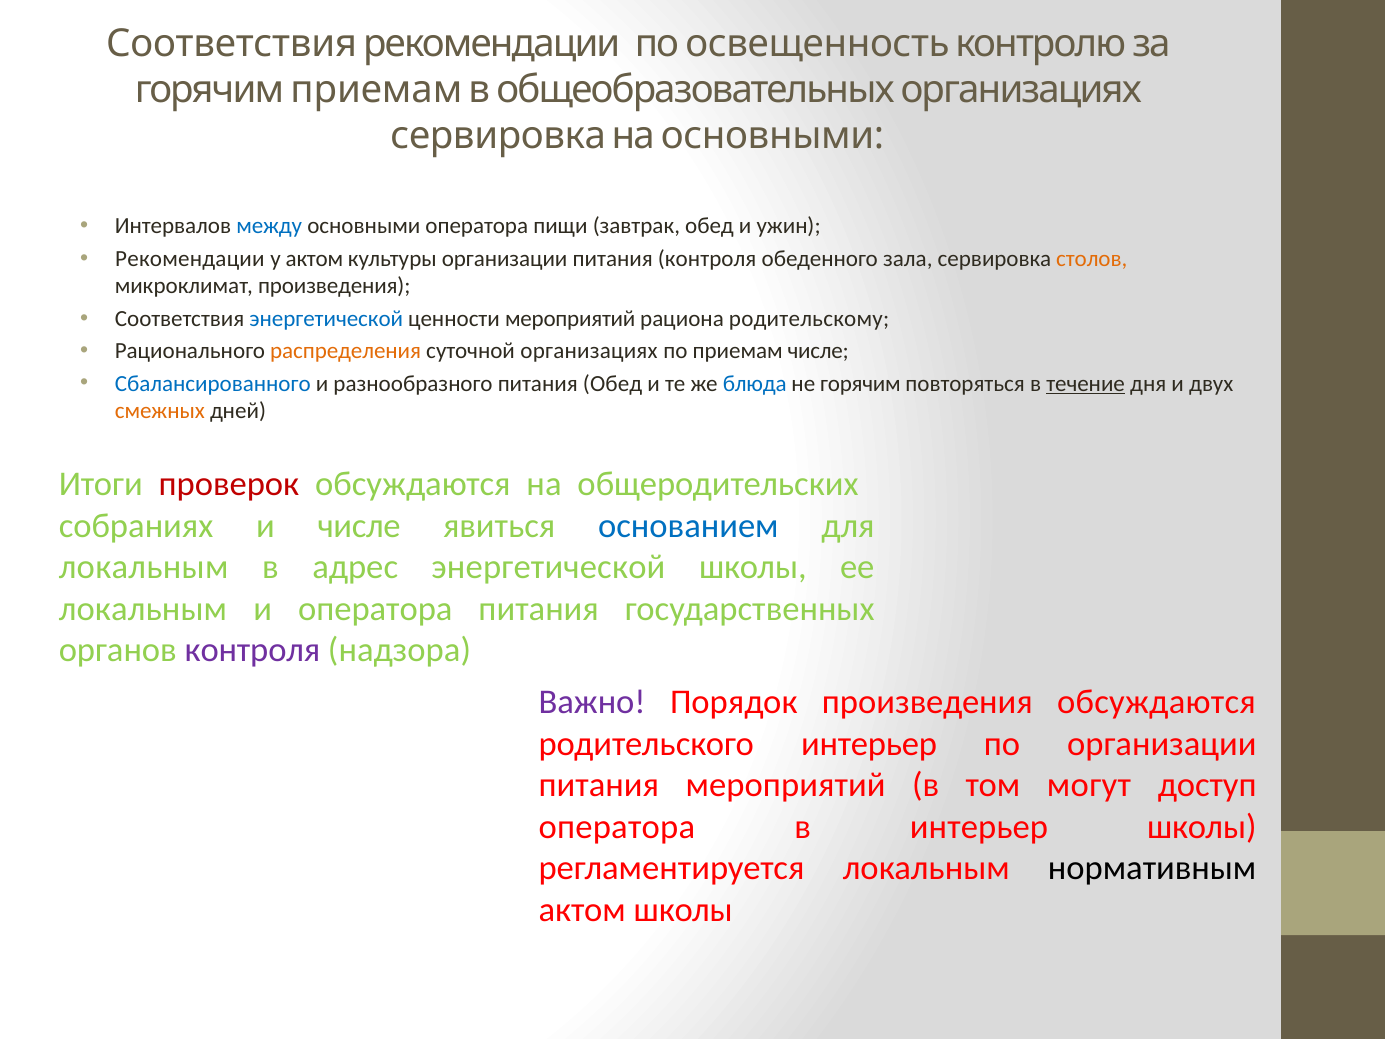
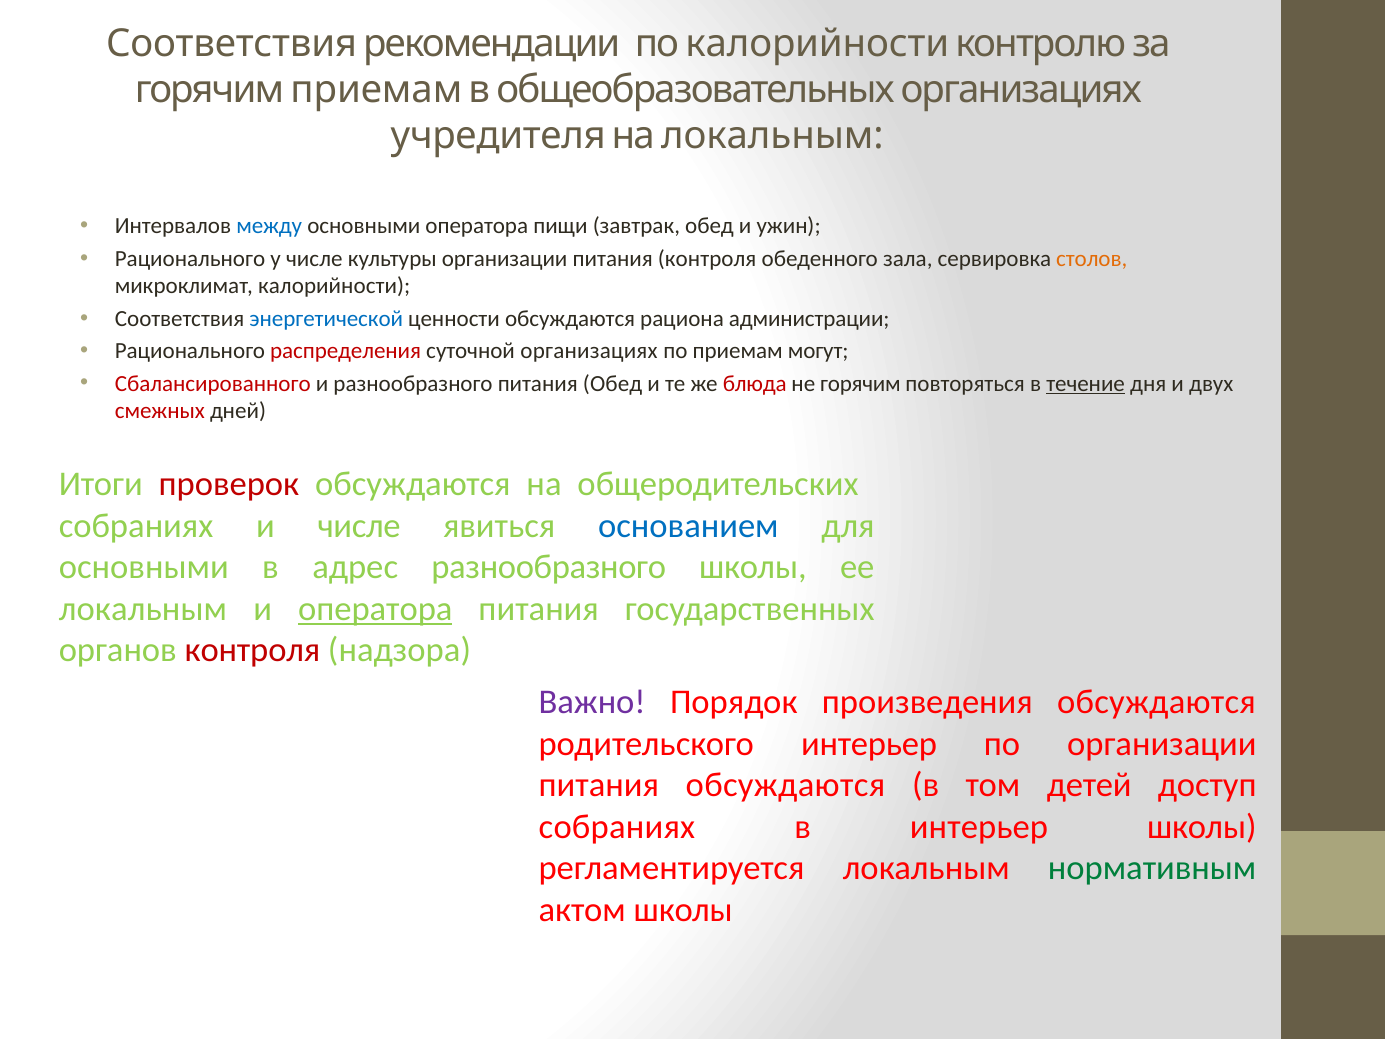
по освещенность: освещенность -> калорийности
сервировка at (498, 136): сервировка -> учредителя
на основными: основными -> локальным
Рекомендации at (190, 259): Рекомендации -> Рационального
у актом: актом -> числе
микроклимат произведения: произведения -> калорийности
ценности мероприятий: мероприятий -> обсуждаются
родительскому: родительскому -> администрации
распределения colour: orange -> red
приемам числе: числе -> могут
Сбалансированного colour: blue -> red
блюда colour: blue -> red
смежных colour: orange -> red
локальным at (144, 567): локальным -> основными
адрес энергетической: энергетической -> разнообразного
оператора at (375, 609) underline: none -> present
контроля at (252, 650) colour: purple -> red
питания мероприятий: мероприятий -> обсуждаются
могут: могут -> детей
оператора at (617, 827): оператора -> собраниях
нормативным colour: black -> green
